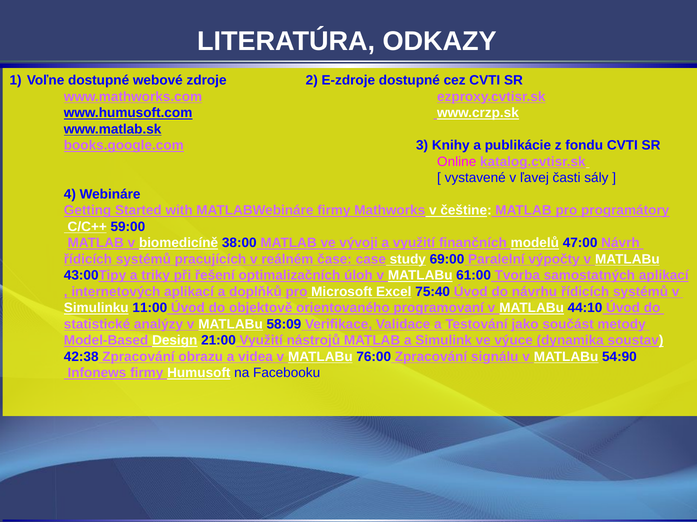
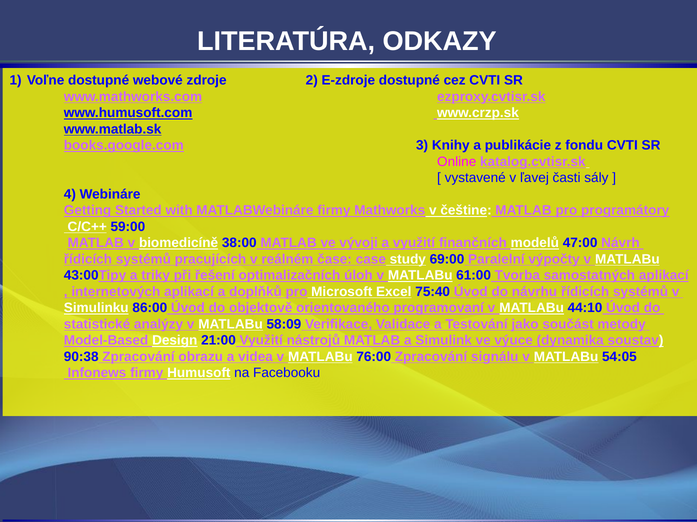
11:00: 11:00 -> 86:00
42:38: 42:38 -> 90:38
54:90: 54:90 -> 54:05
